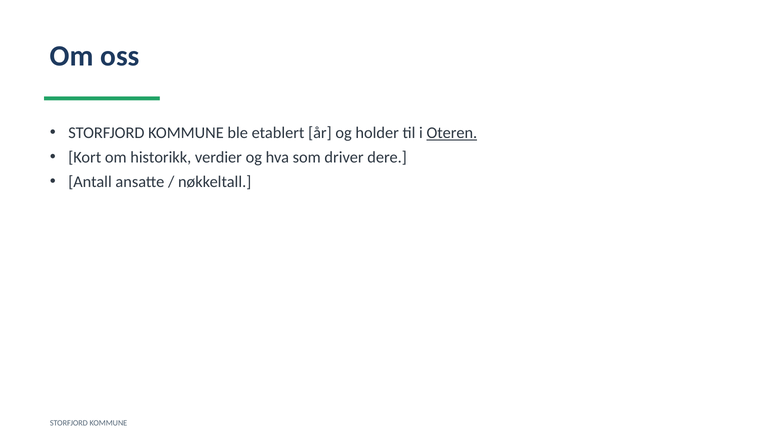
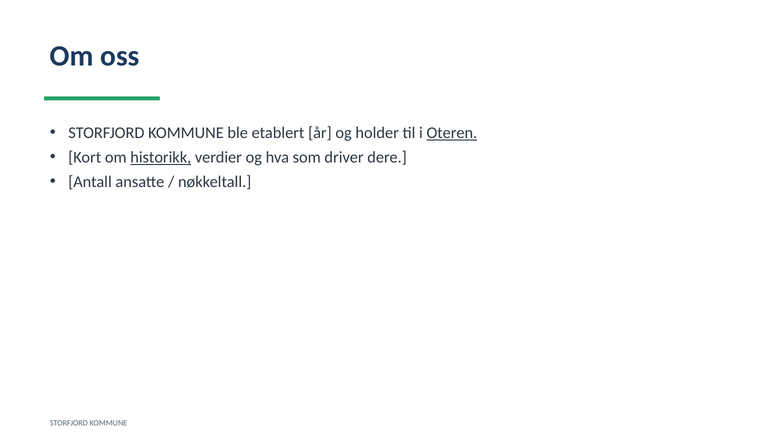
historikk underline: none -> present
